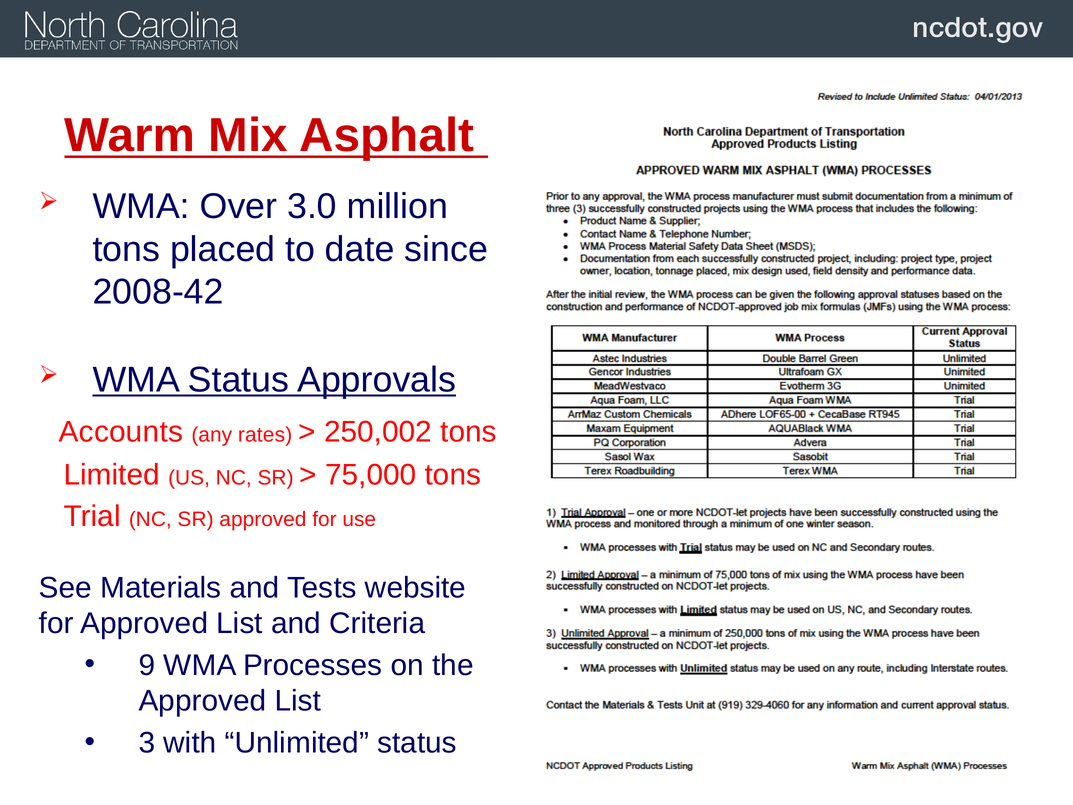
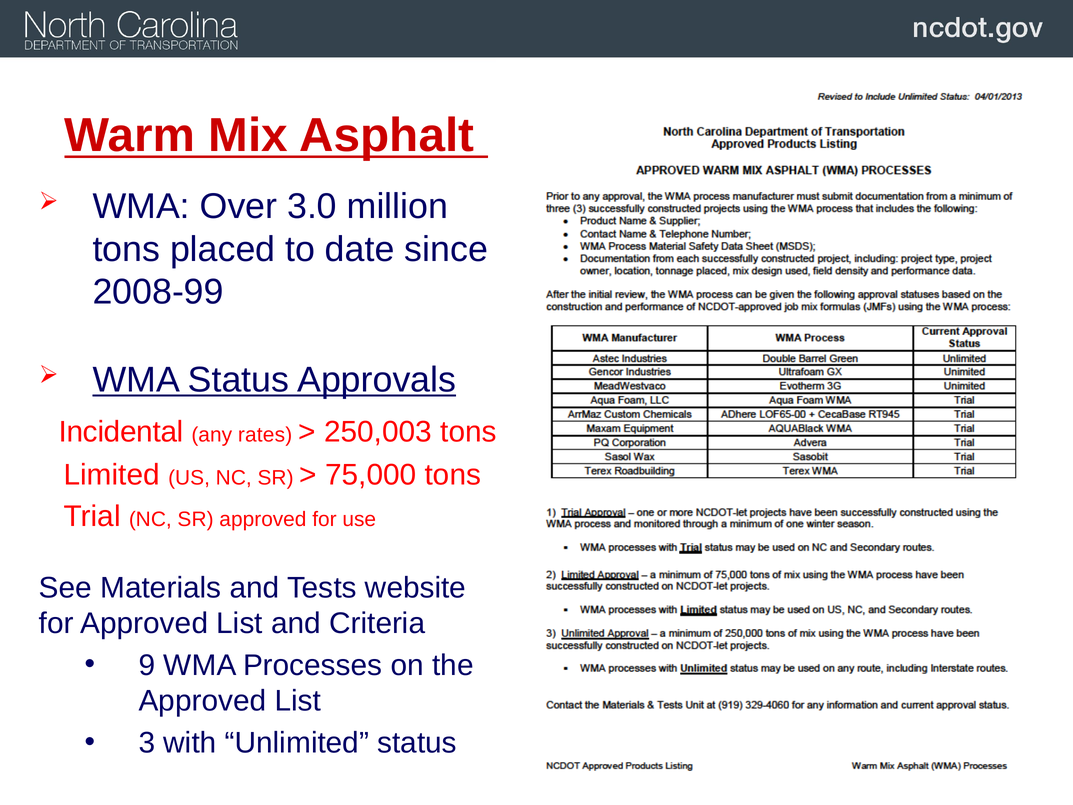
2008-42: 2008-42 -> 2008-99
Accounts: Accounts -> Incidental
250,002: 250,002 -> 250,003
